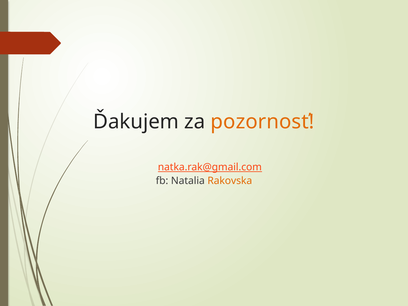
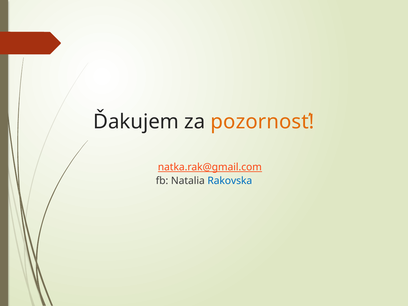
Rakovska colour: orange -> blue
